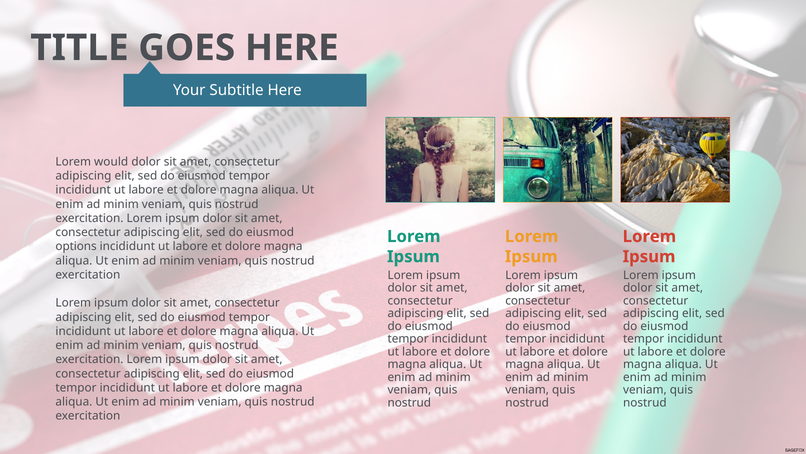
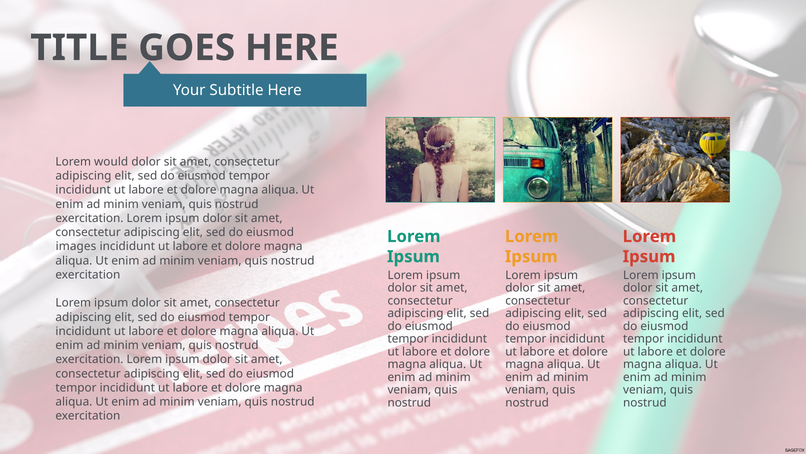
options: options -> images
